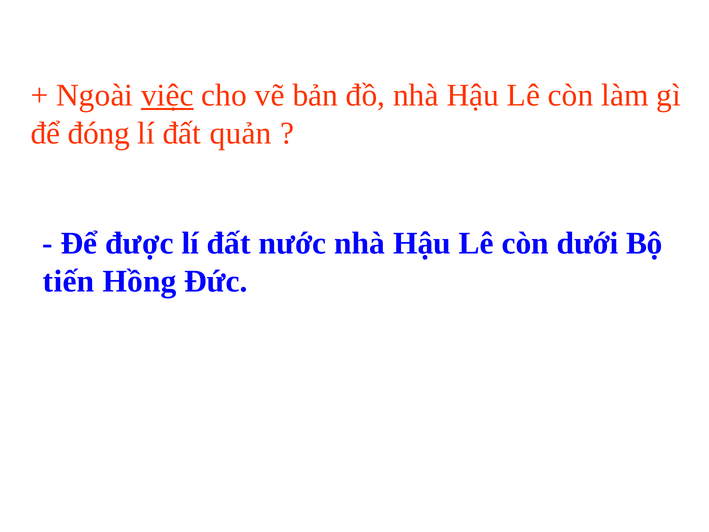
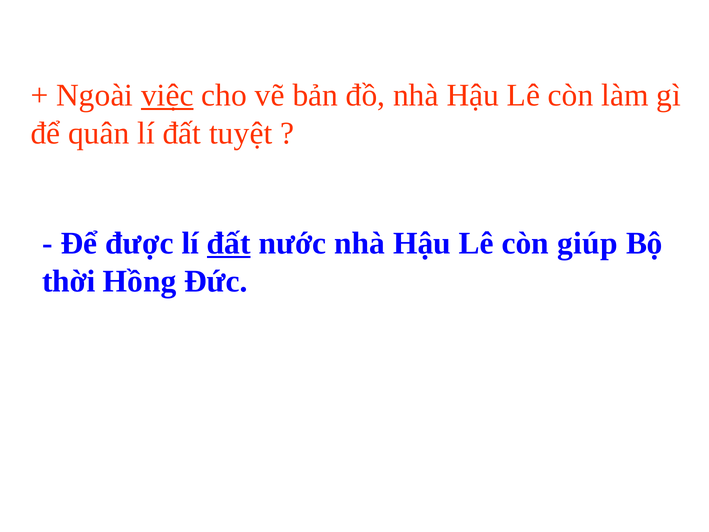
đóng: đóng -> quân
quản: quản -> tuyệt
đất at (229, 243) underline: none -> present
dưới: dưới -> giúp
tiến: tiến -> thời
